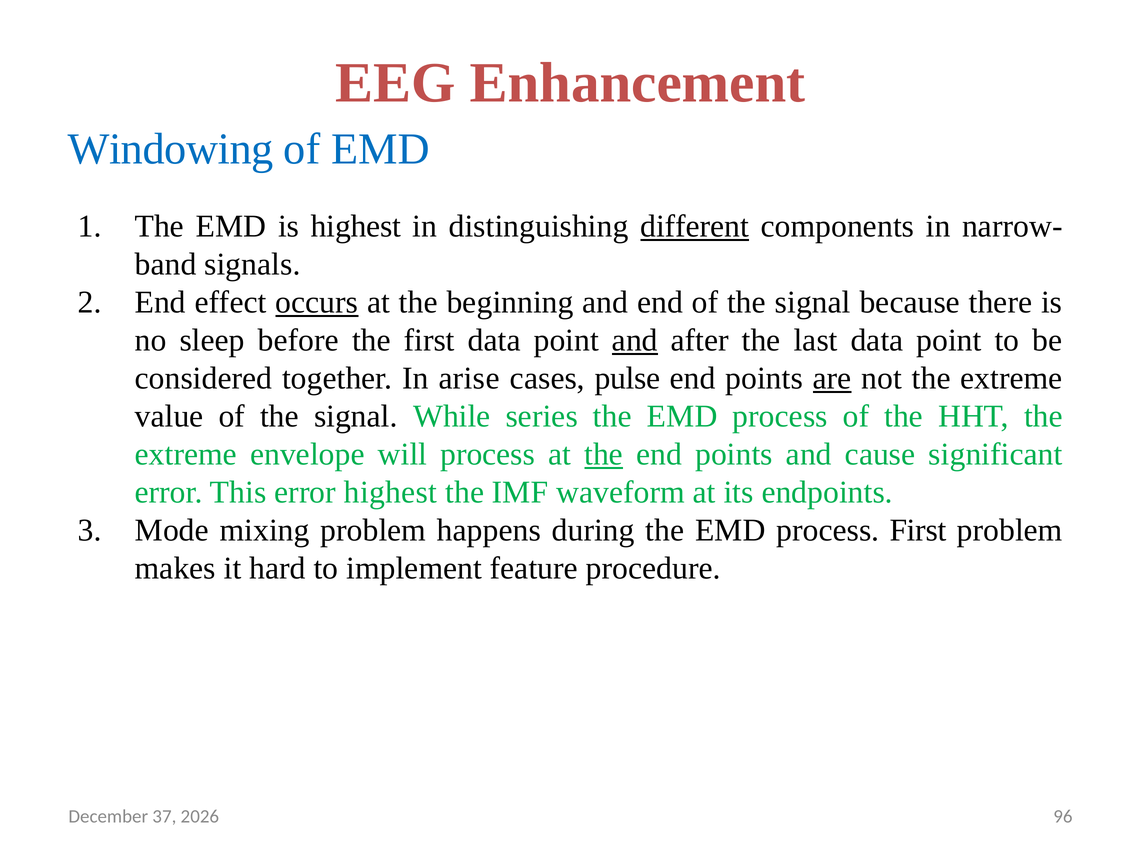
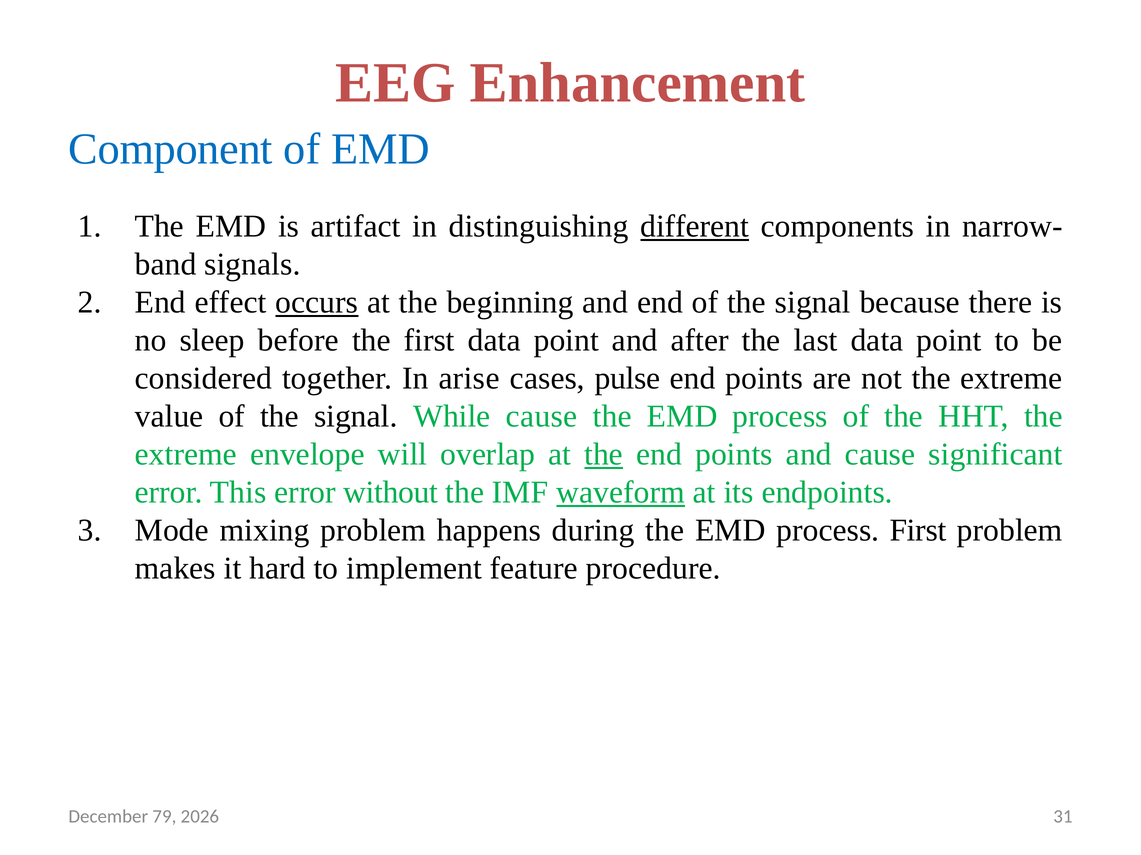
Windowing: Windowing -> Component
is highest: highest -> artifact
and at (635, 341) underline: present -> none
are underline: present -> none
While series: series -> cause
will process: process -> overlap
error highest: highest -> without
waveform underline: none -> present
37: 37 -> 79
96: 96 -> 31
